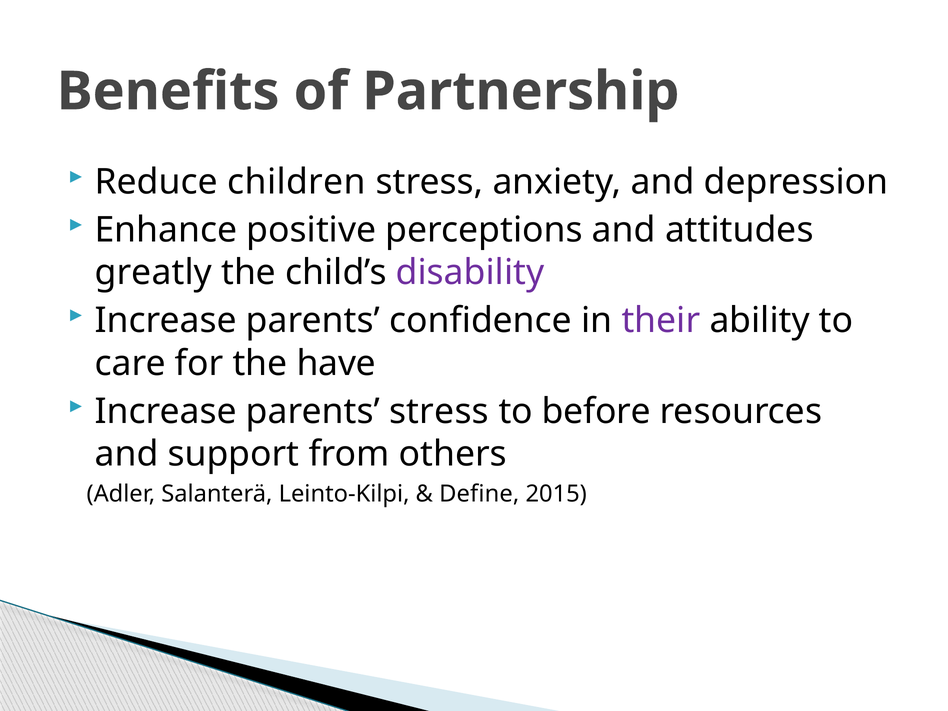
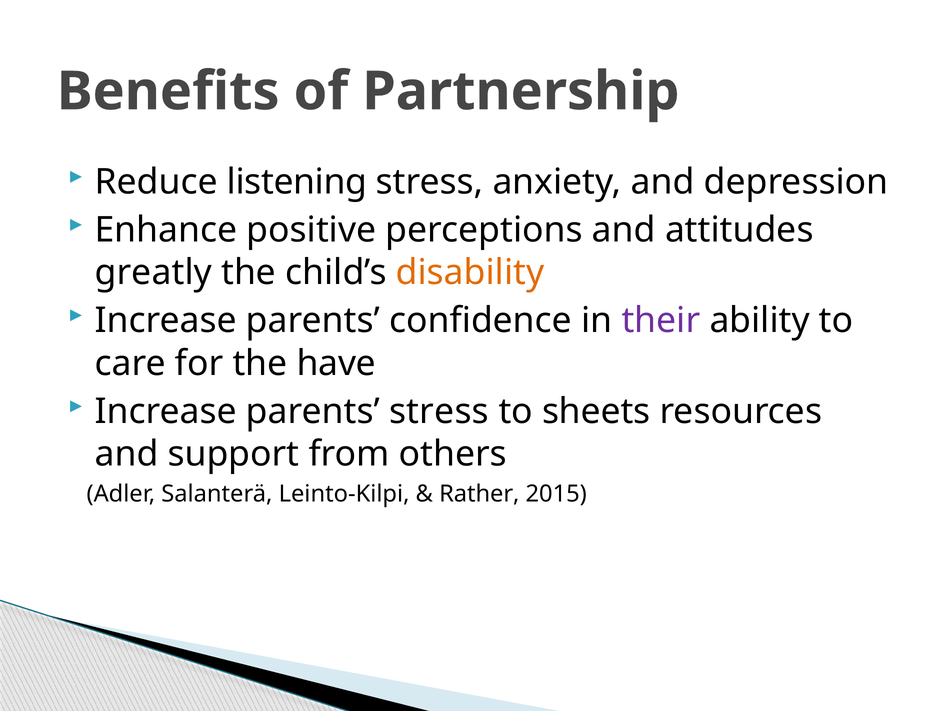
children: children -> listening
disability colour: purple -> orange
before: before -> sheets
Define: Define -> Rather
